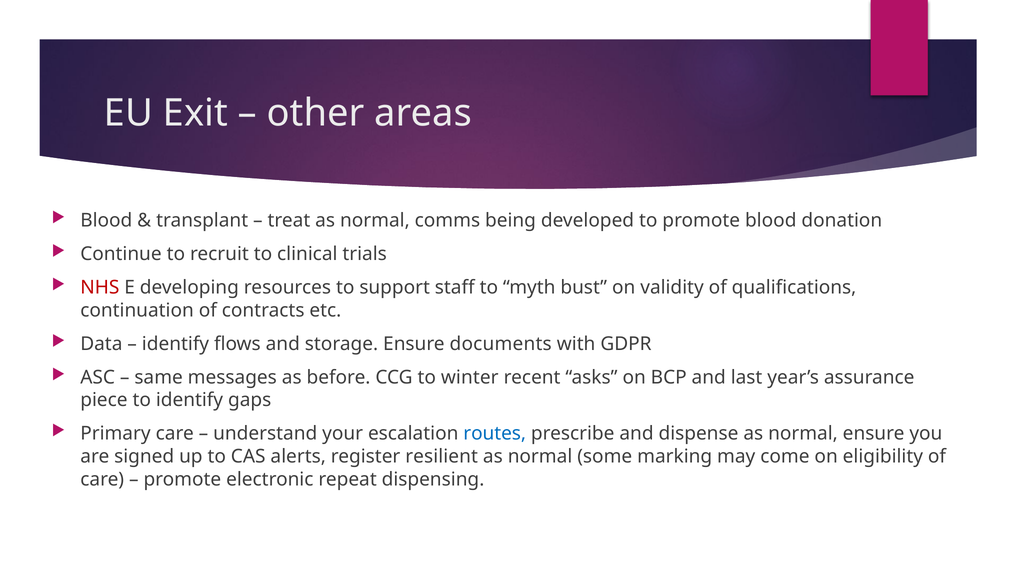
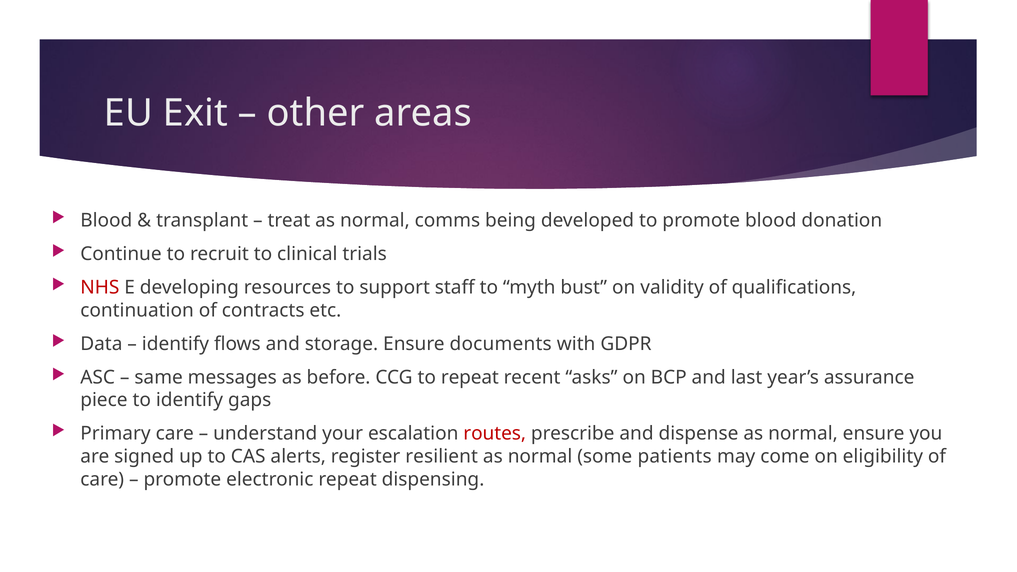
to winter: winter -> repeat
routes colour: blue -> red
marking: marking -> patients
